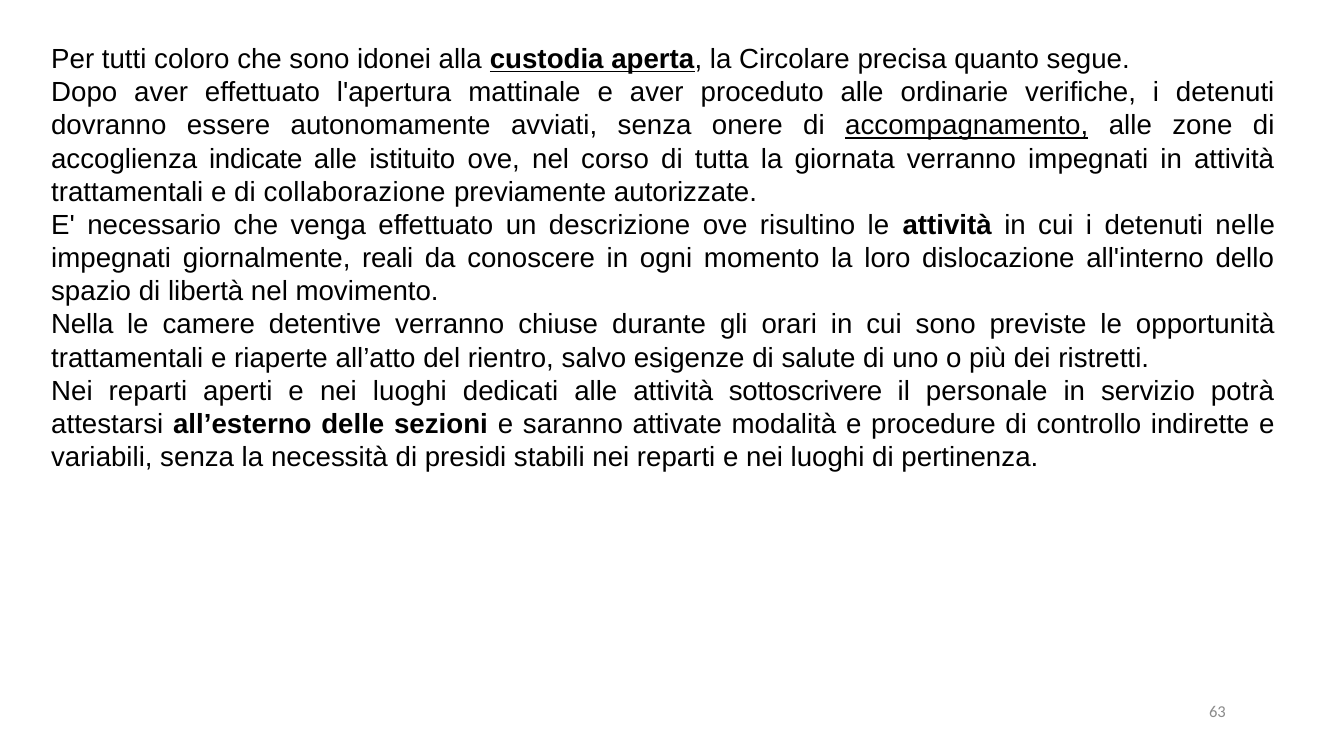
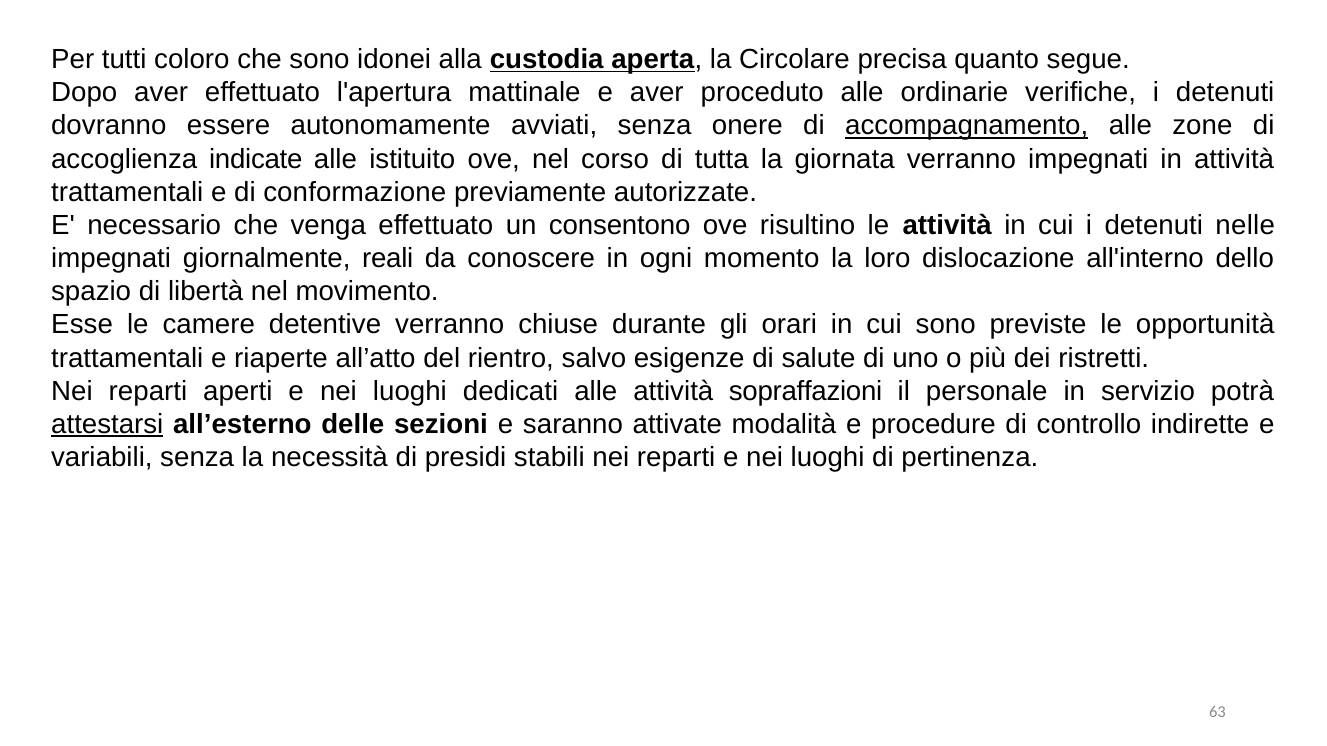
collaborazione: collaborazione -> conformazione
descrizione: descrizione -> consentono
Nella: Nella -> Esse
sottoscrivere: sottoscrivere -> sopraffazioni
attestarsi underline: none -> present
